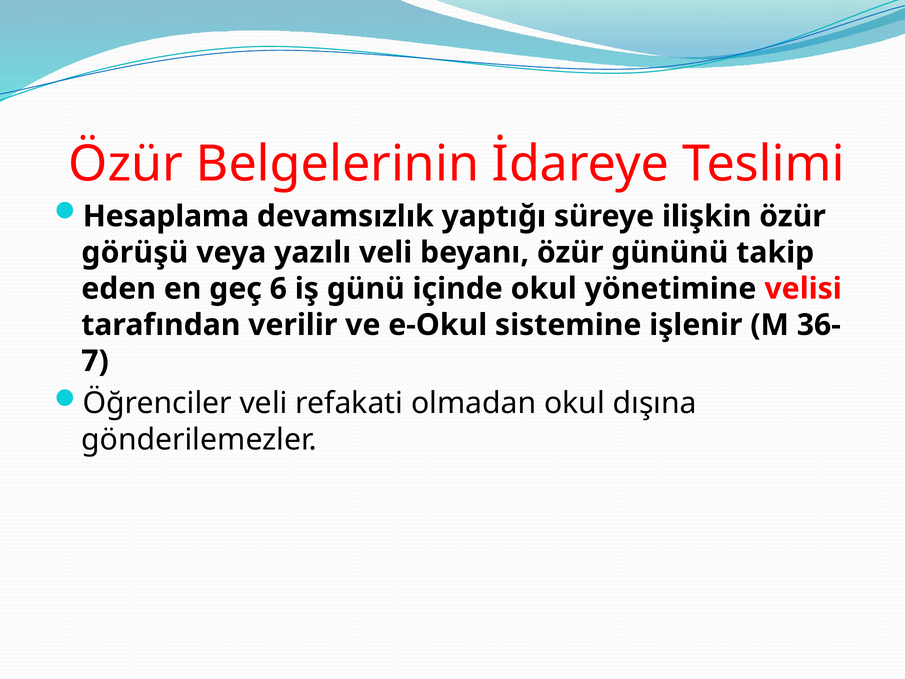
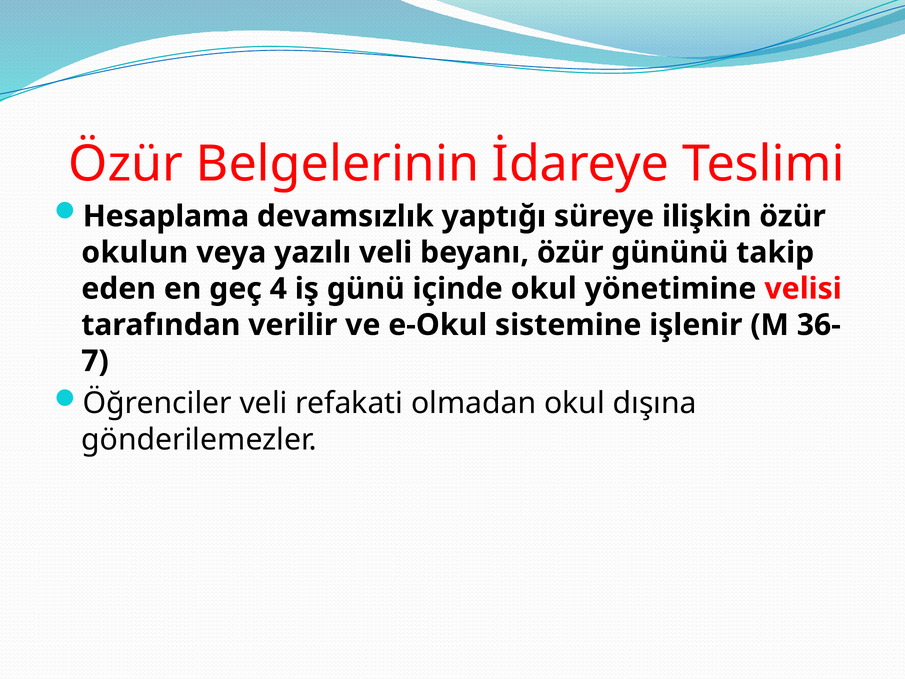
görüşü: görüşü -> okulun
6: 6 -> 4
